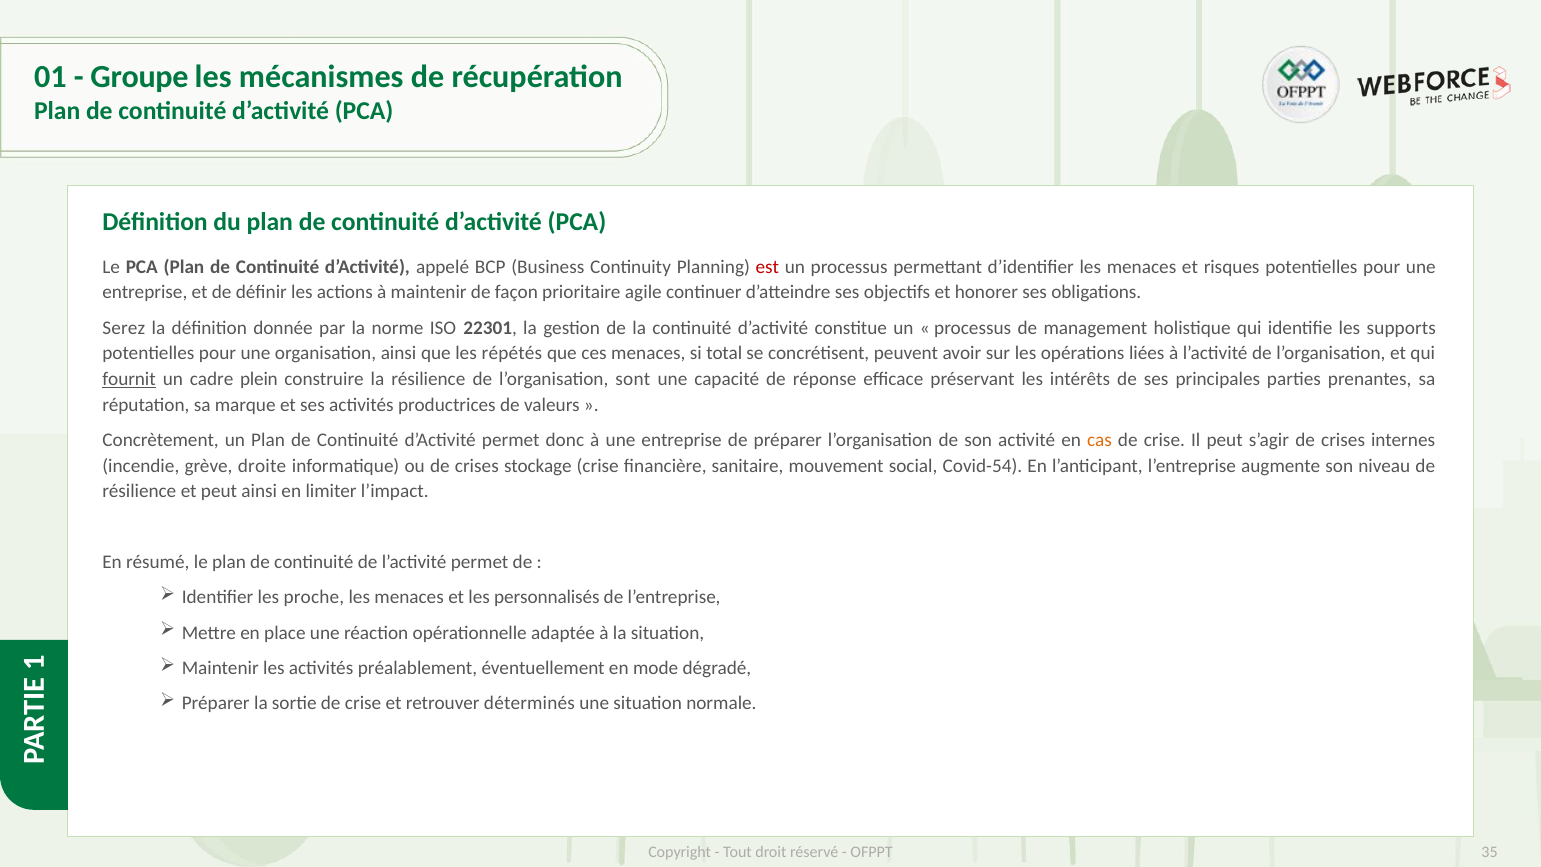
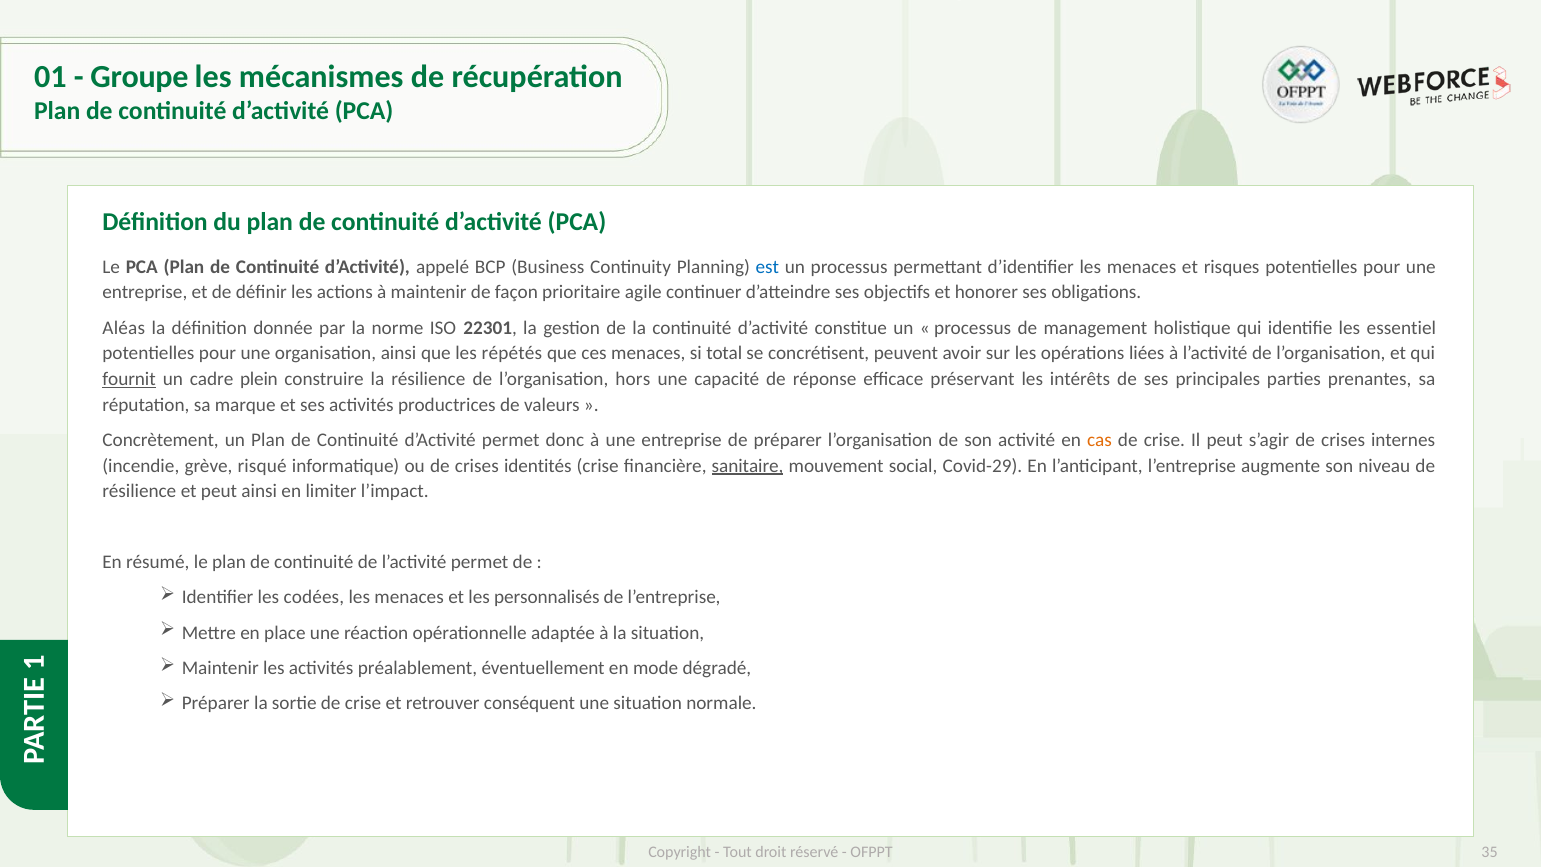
est colour: red -> blue
Serez: Serez -> Aléas
supports: supports -> essentiel
sont: sont -> hors
droite: droite -> risqué
stockage: stockage -> identités
sanitaire underline: none -> present
Covid-54: Covid-54 -> Covid-29
proche: proche -> codées
déterminés: déterminés -> conséquent
